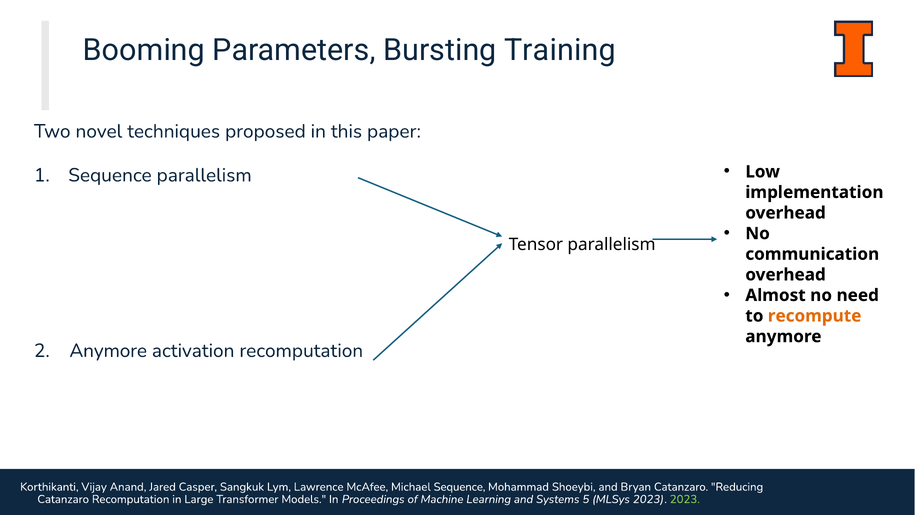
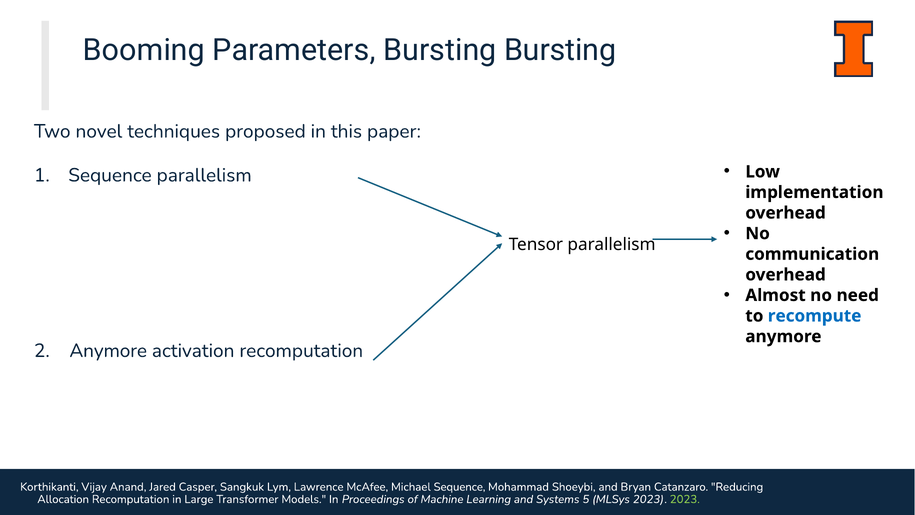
Bursting Training: Training -> Bursting
recompute colour: orange -> blue
Catanzaro at (63, 499): Catanzaro -> Allocation
